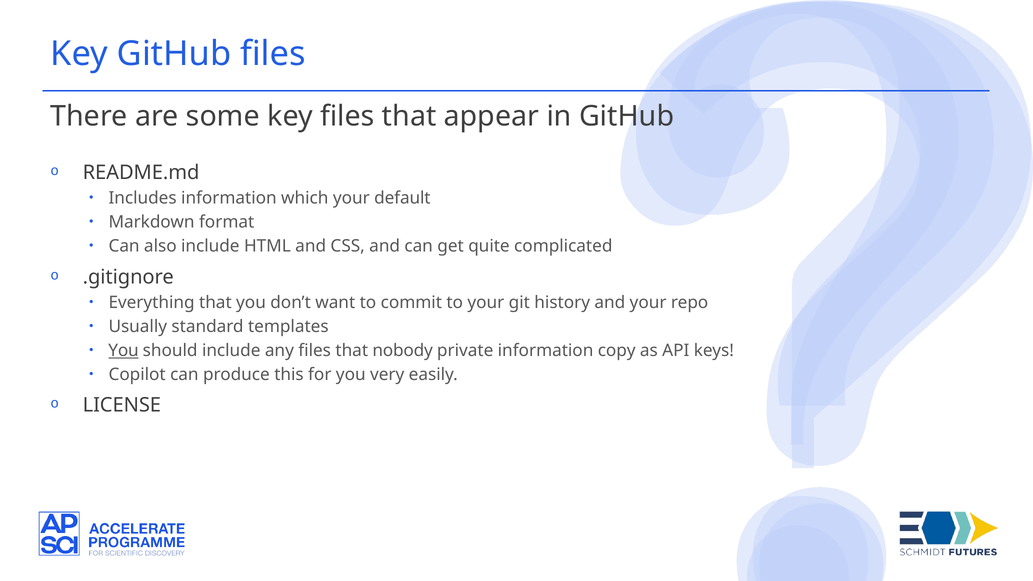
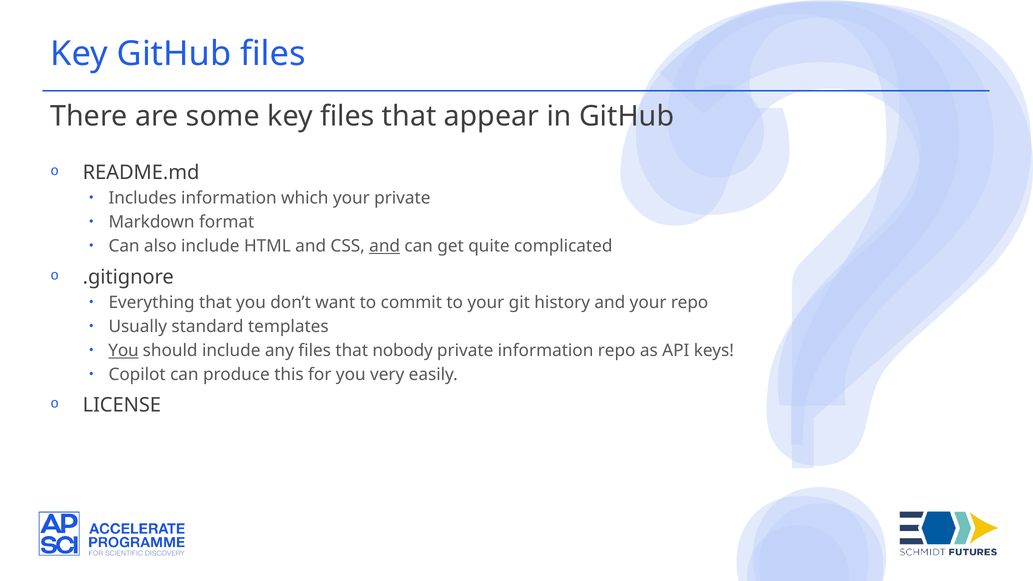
your default: default -> private
and at (385, 246) underline: none -> present
information copy: copy -> repo
